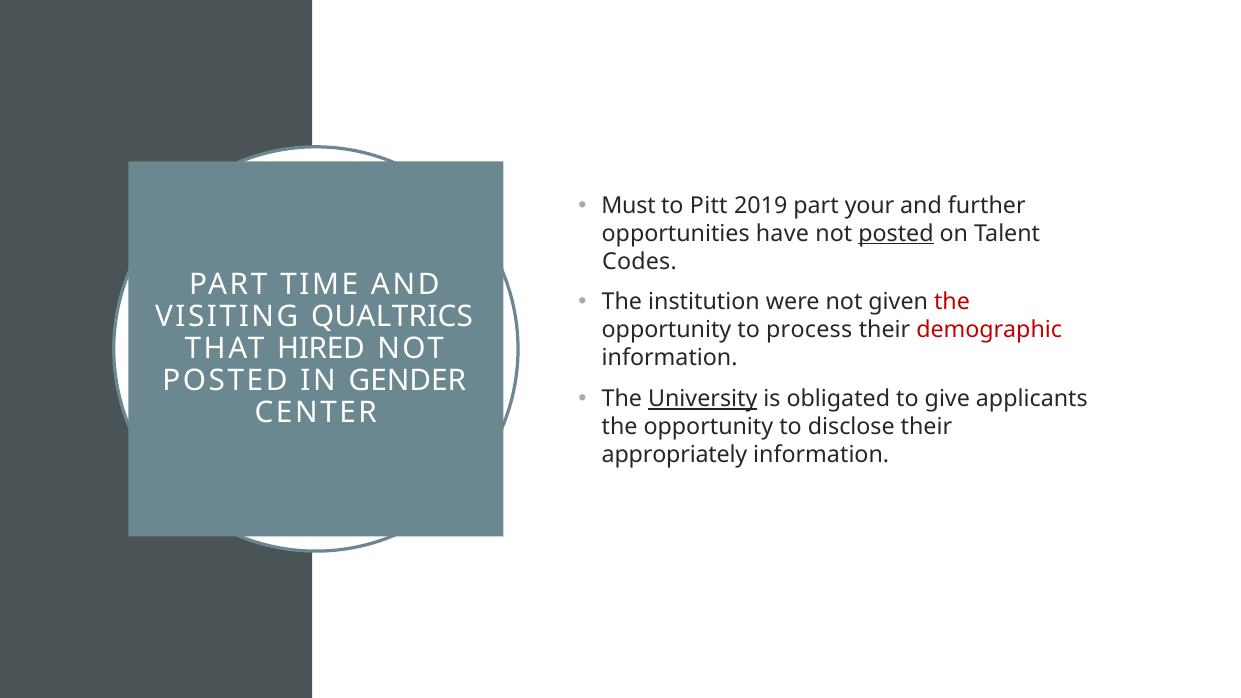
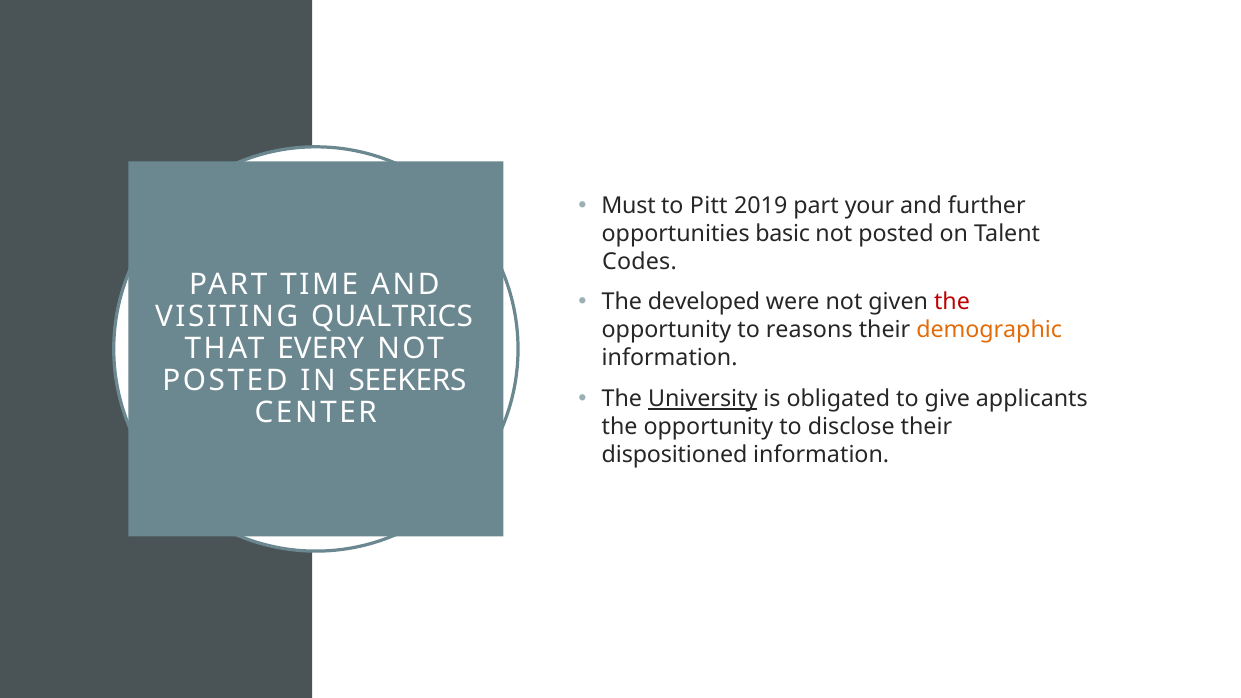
have: have -> basic
posted at (896, 234) underline: present -> none
institution: institution -> developed
process: process -> reasons
demographic colour: red -> orange
HIRED: HIRED -> EVERY
GENDER: GENDER -> SEEKERS
appropriately: appropriately -> dispositioned
